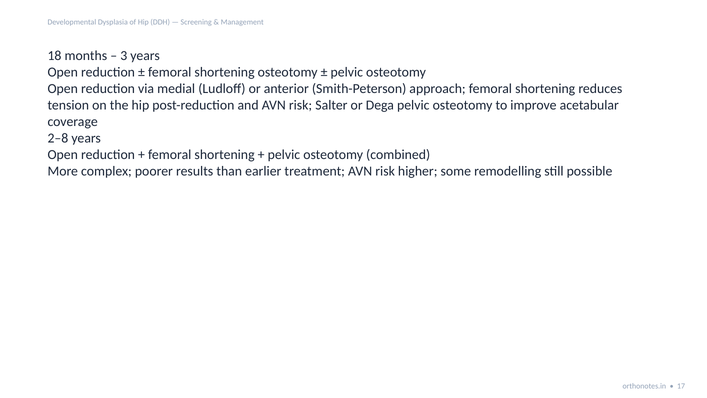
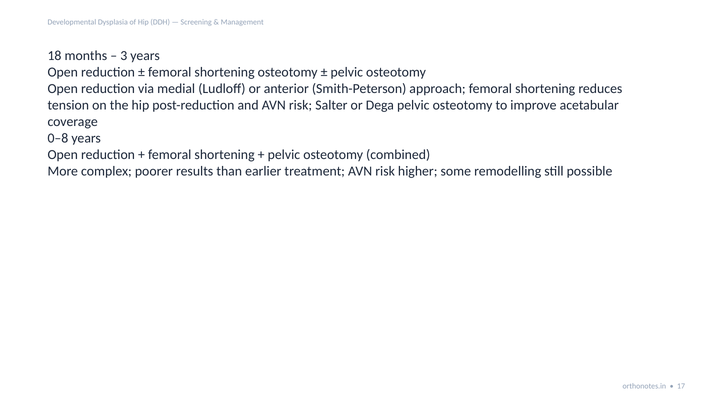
2–8: 2–8 -> 0–8
